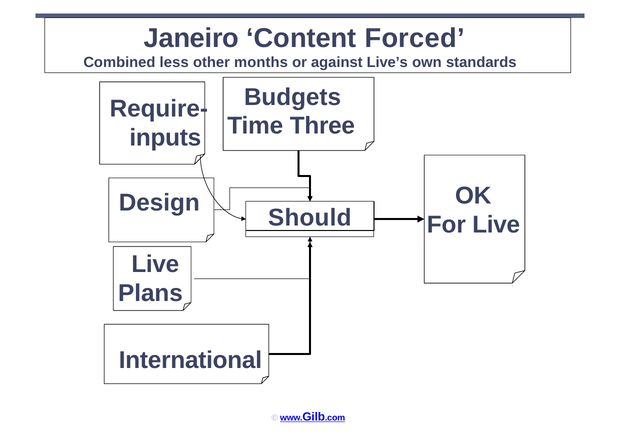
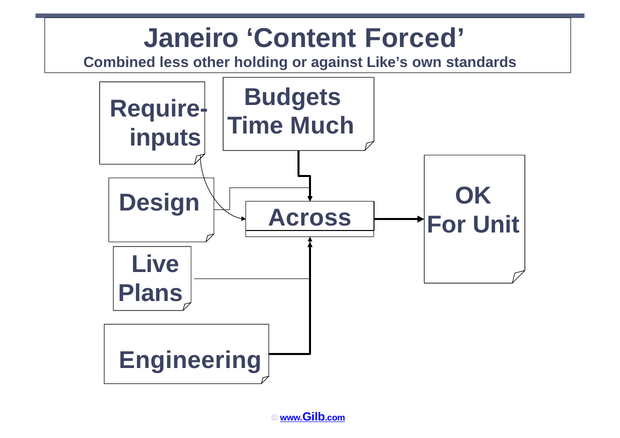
months: months -> holding
Live’s: Live’s -> Like’s
Three: Three -> Much
Should: Should -> Across
For Live: Live -> Unit
International: International -> Engineering
